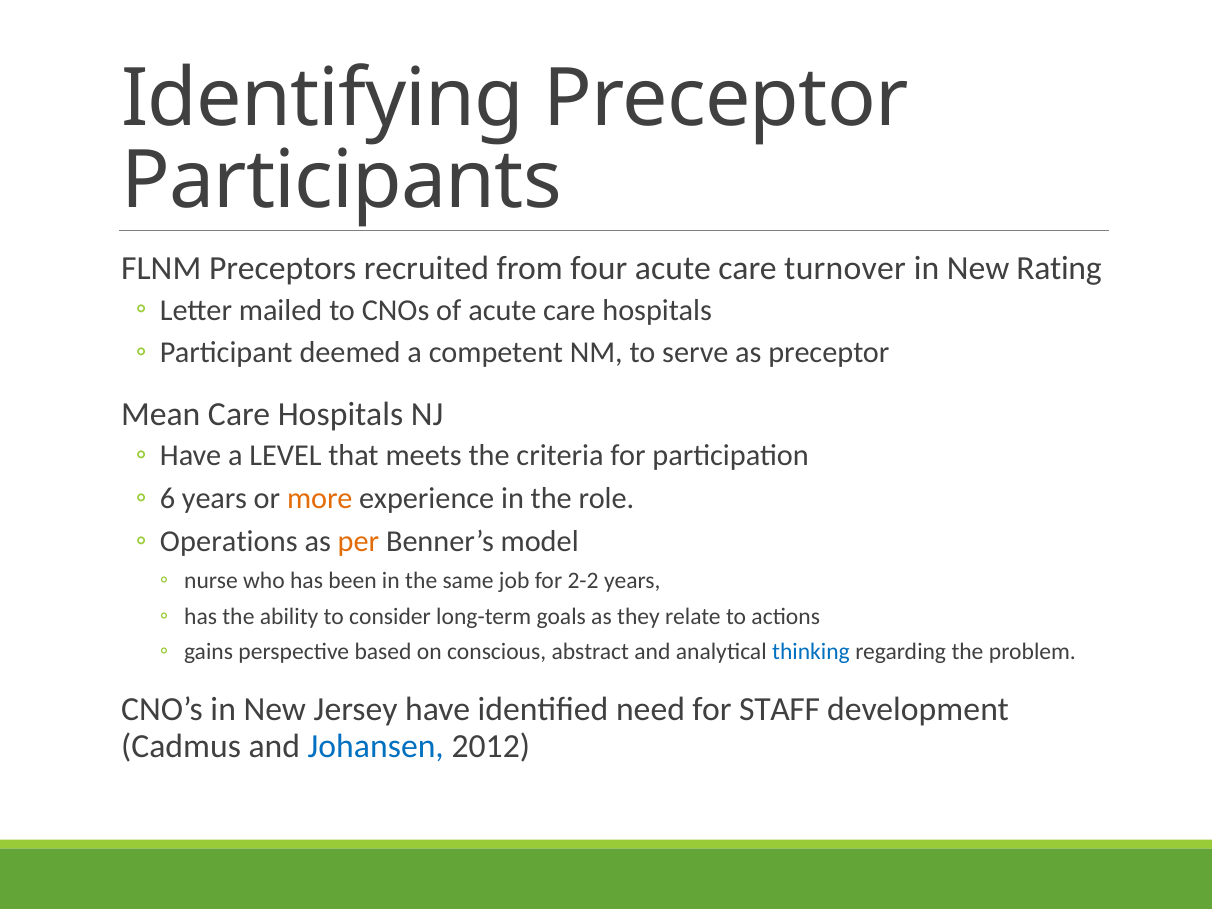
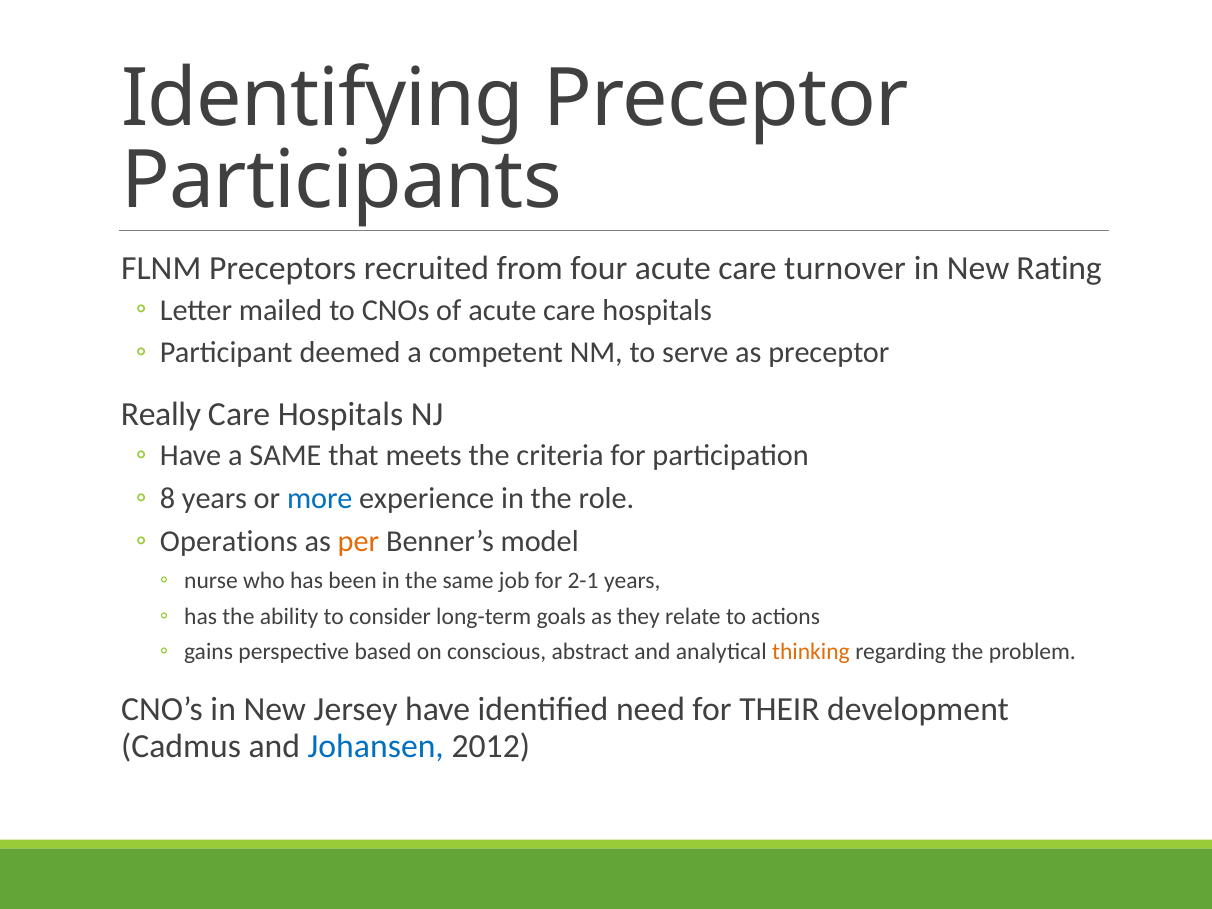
Mean: Mean -> Really
a LEVEL: LEVEL -> SAME
6: 6 -> 8
more colour: orange -> blue
2-2: 2-2 -> 2-1
thinking colour: blue -> orange
STAFF: STAFF -> THEIR
